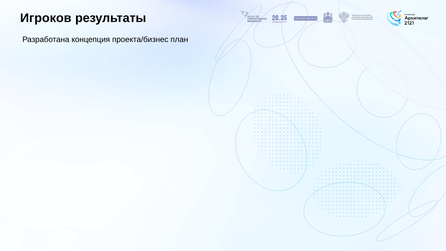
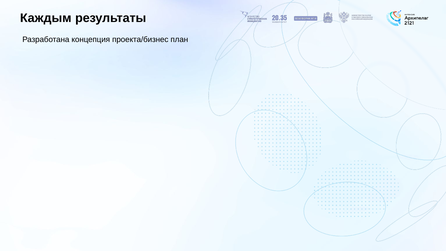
Игроков: Игроков -> Каждым
